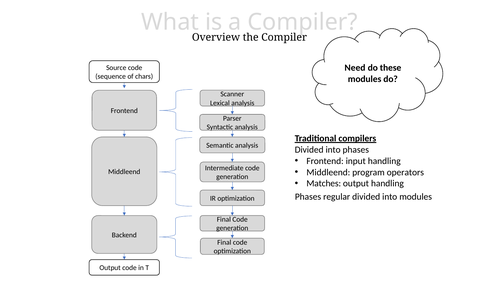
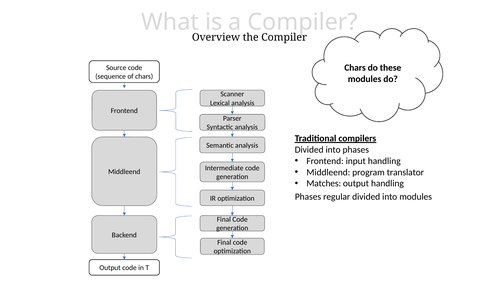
Need at (355, 68): Need -> Chars
operators: operators -> translator
